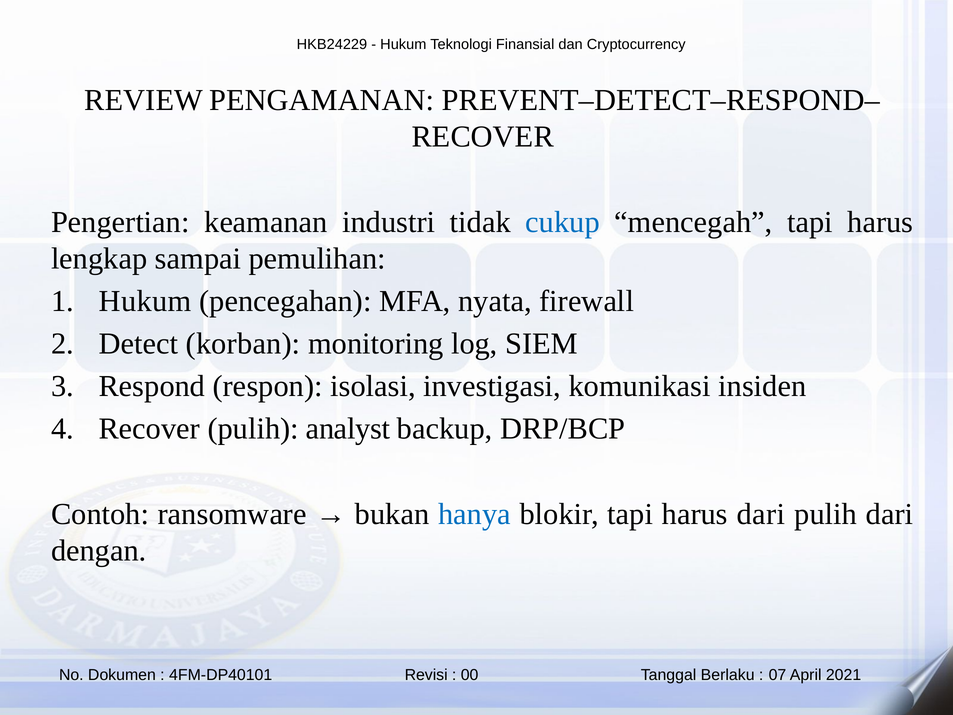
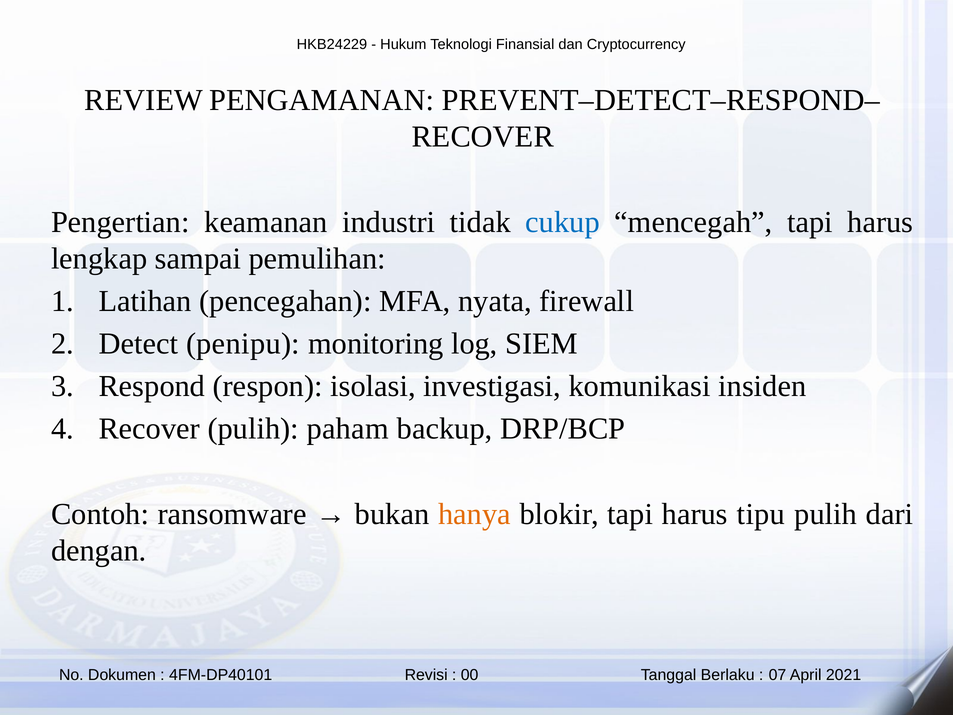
Hukum at (145, 301): Hukum -> Latihan
korban: korban -> penipu
analyst: analyst -> paham
hanya colour: blue -> orange
harus dari: dari -> tipu
